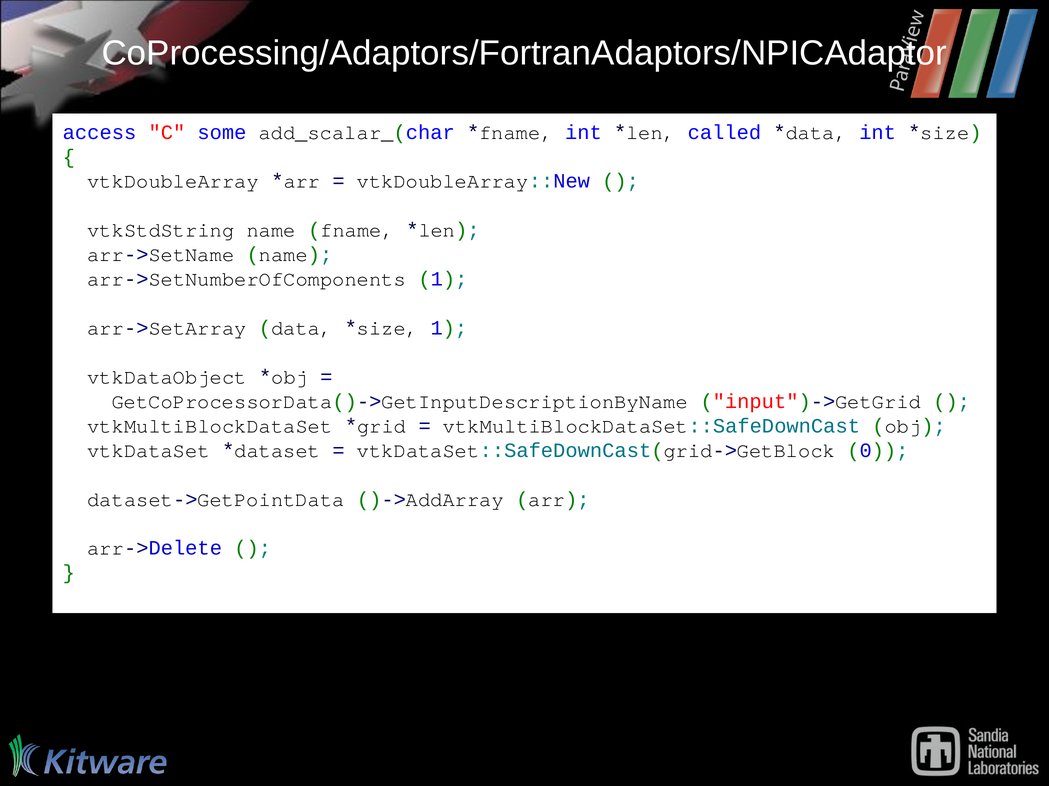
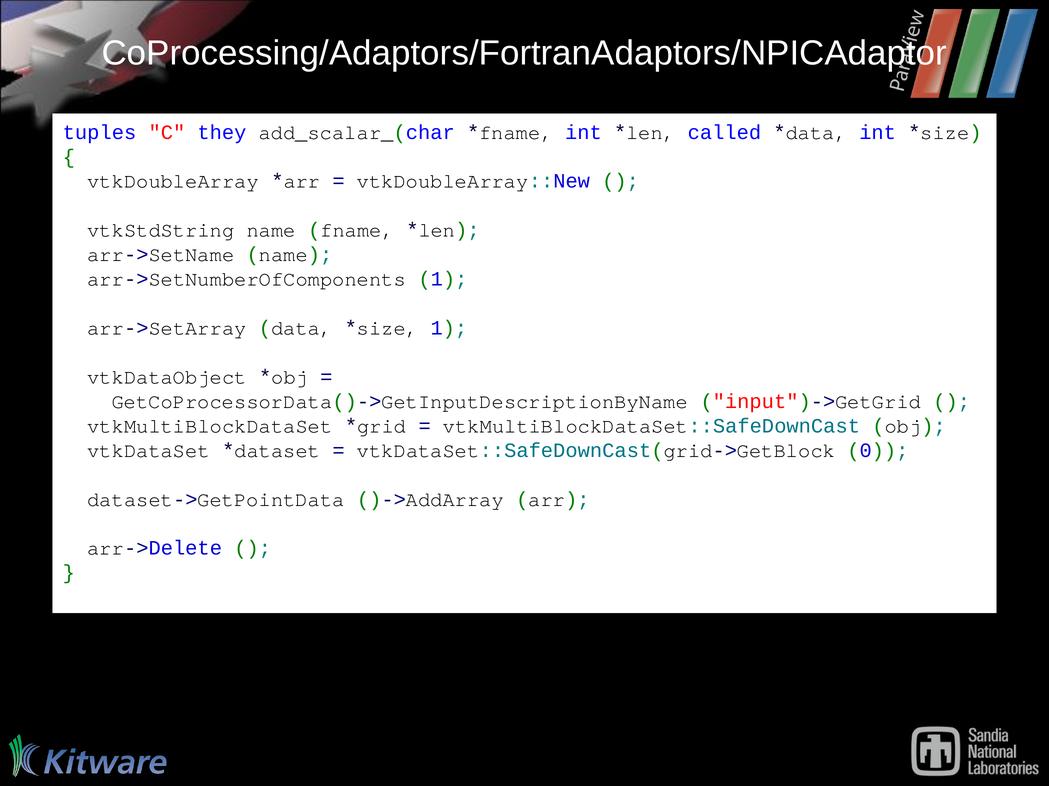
access: access -> tuples
some: some -> they
